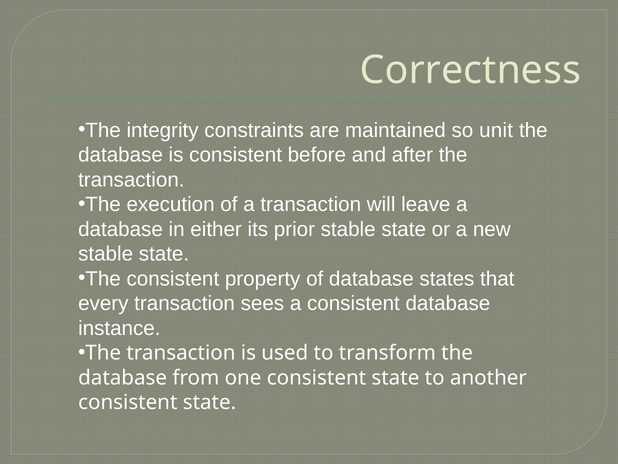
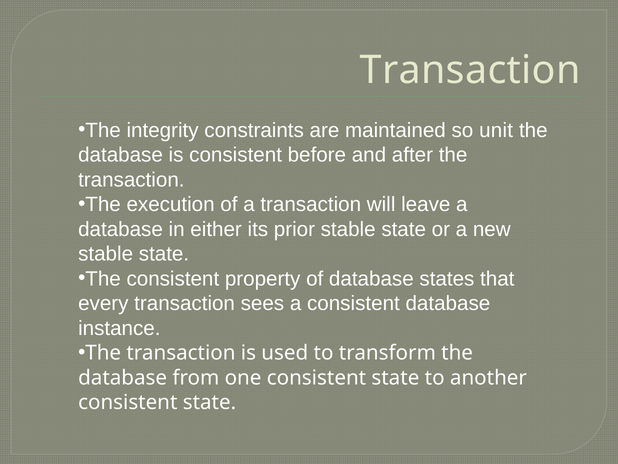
Correctness at (470, 70): Correctness -> Transaction
